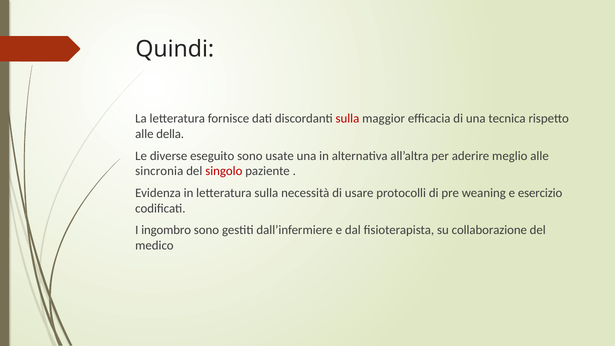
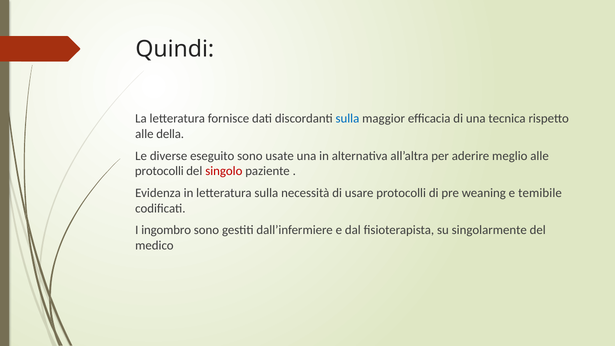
sulla at (347, 119) colour: red -> blue
sincronia at (159, 171): sincronia -> protocolli
esercizio: esercizio -> temibile
collaborazione: collaborazione -> singolarmente
